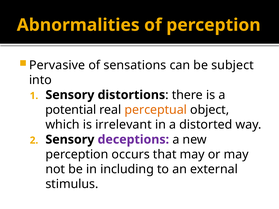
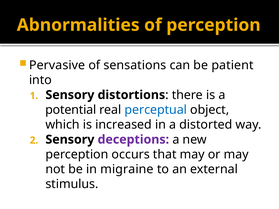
subject: subject -> patient
perceptual colour: orange -> blue
irrelevant: irrelevant -> increased
including: including -> migraine
